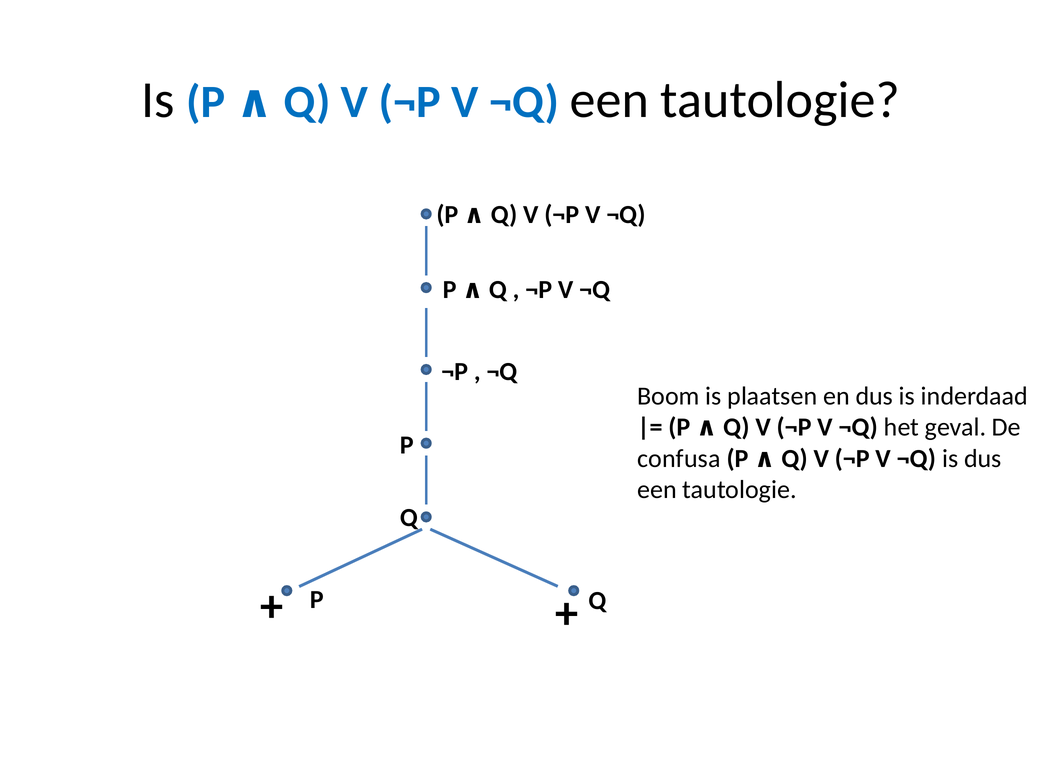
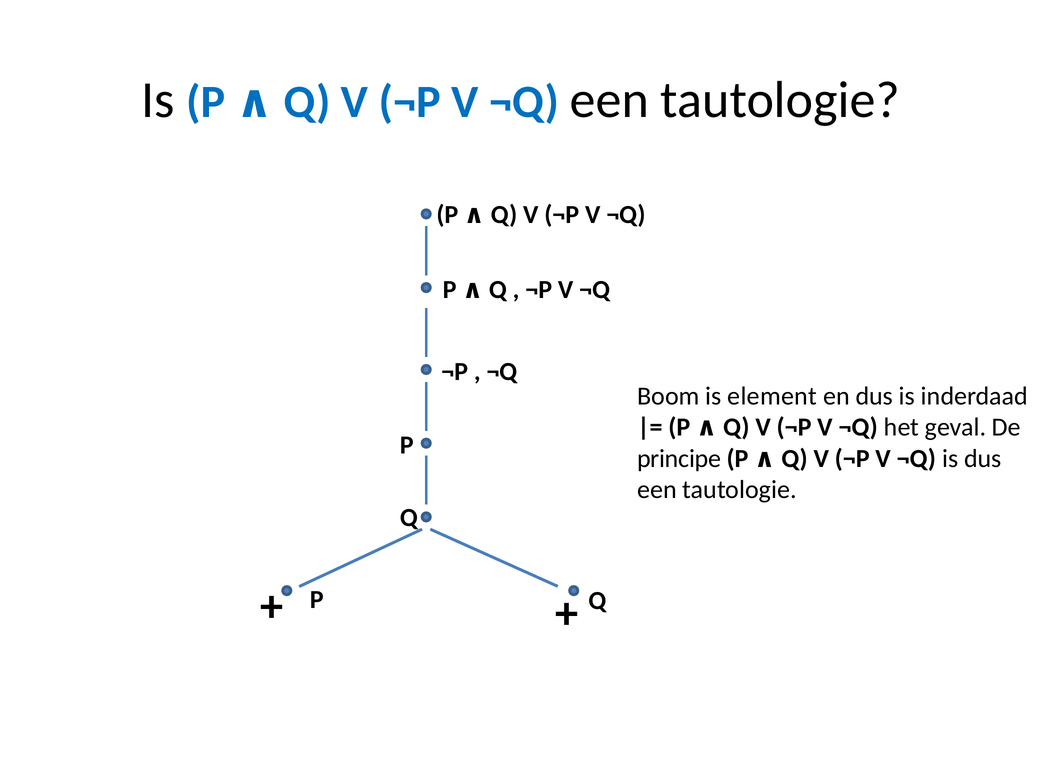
plaatsen: plaatsen -> element
confusa: confusa -> principe
